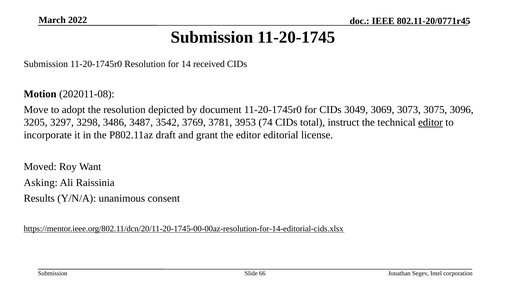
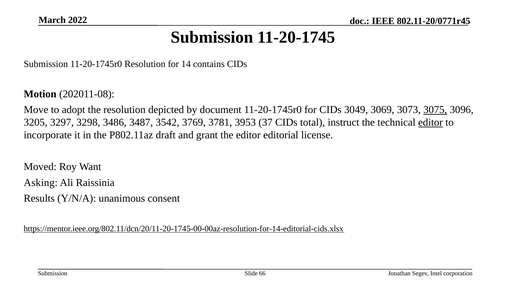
received: received -> contains
3075 underline: none -> present
74: 74 -> 37
